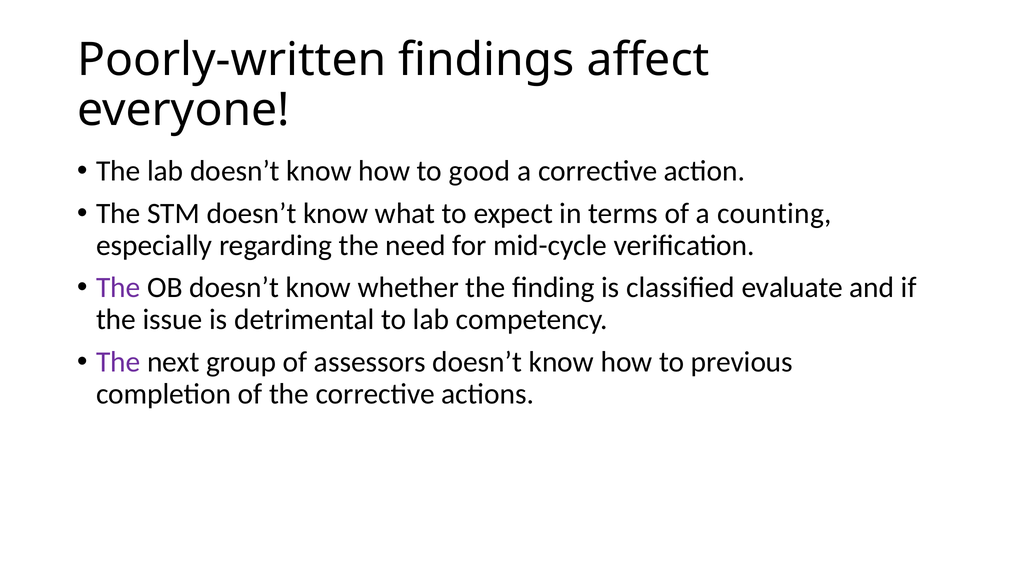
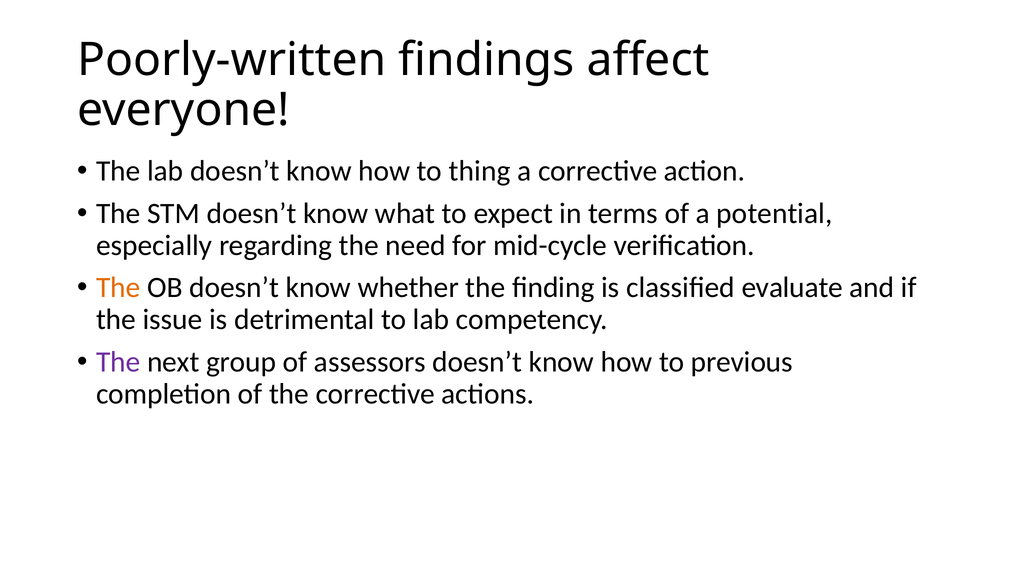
good: good -> thing
counting: counting -> potential
The at (118, 288) colour: purple -> orange
